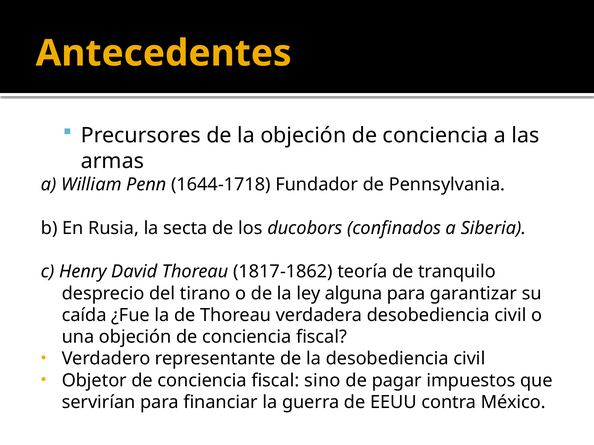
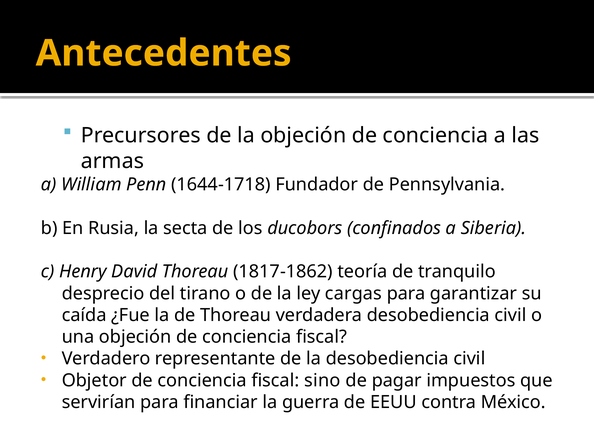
alguna: alguna -> cargas
